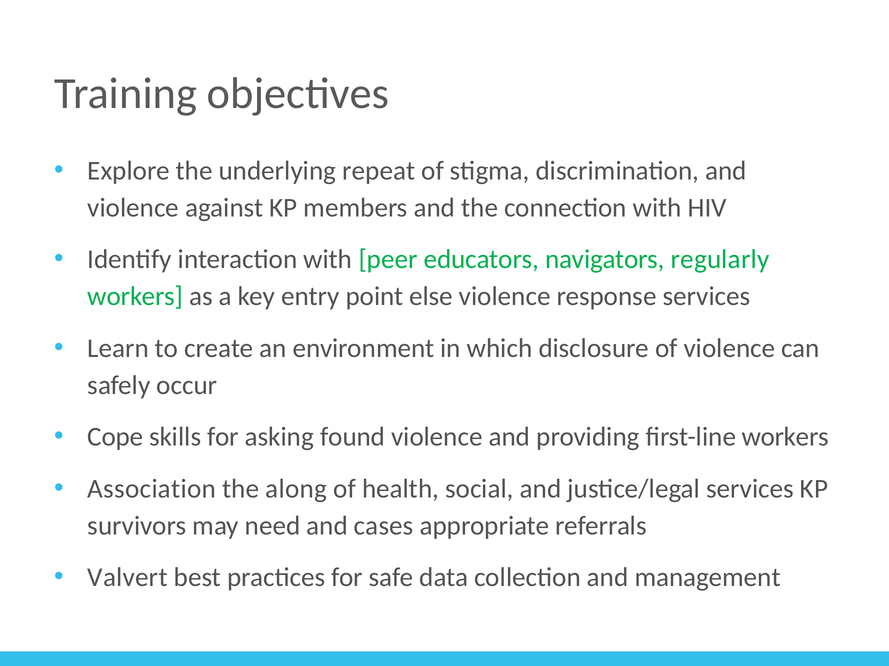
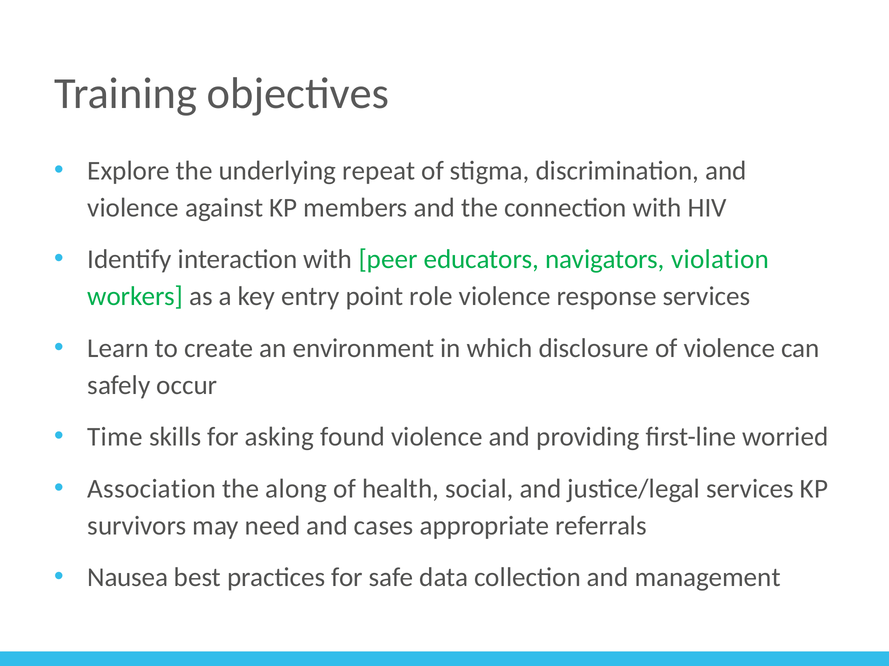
regularly: regularly -> violation
else: else -> role
Cope: Cope -> Time
first-line workers: workers -> worried
Valvert: Valvert -> Nausea
